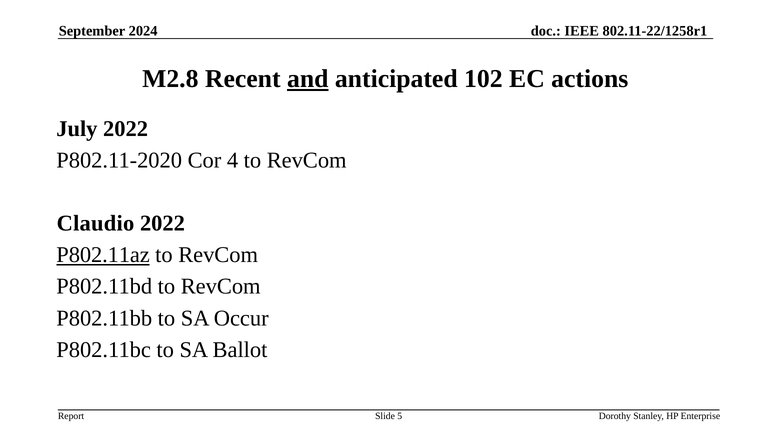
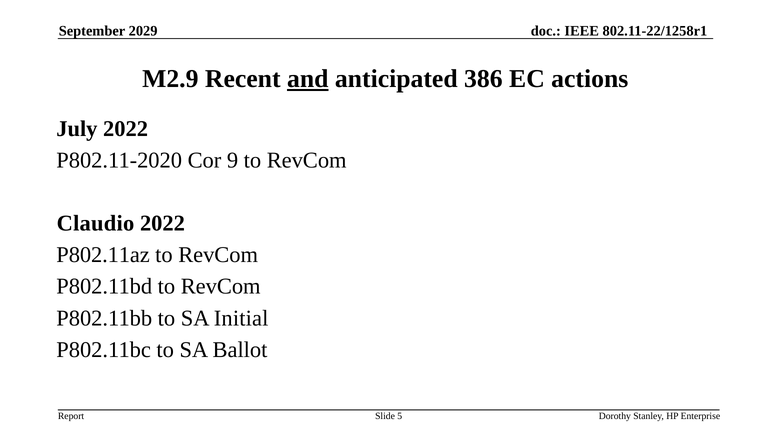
2024: 2024 -> 2029
M2.8: M2.8 -> M2.9
102: 102 -> 386
4: 4 -> 9
P802.11az underline: present -> none
Occur: Occur -> Initial
